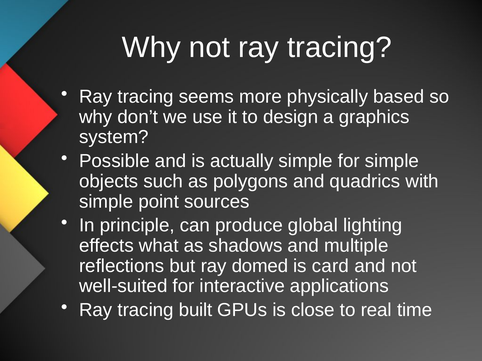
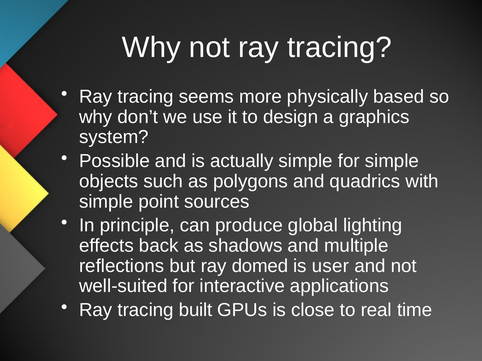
what: what -> back
card: card -> user
